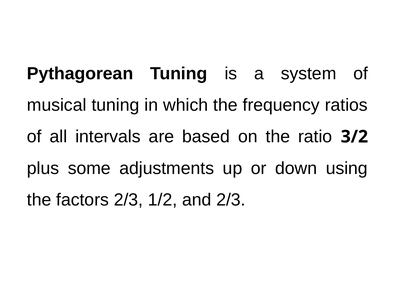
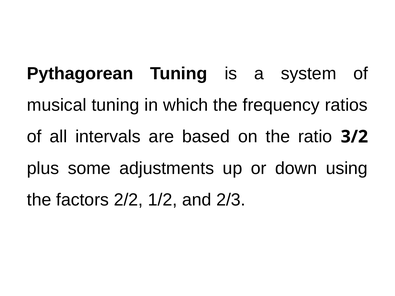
factors 2/3: 2/3 -> 2/2
